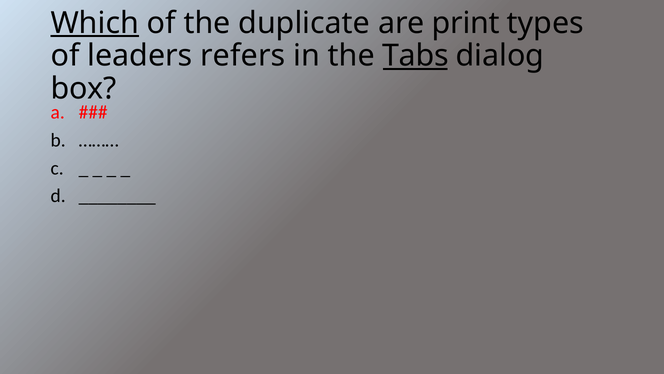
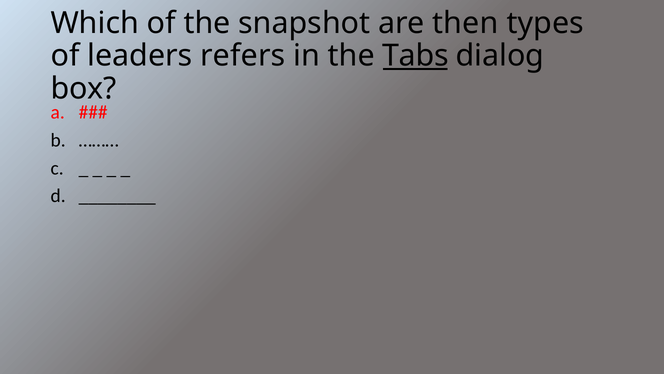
Which underline: present -> none
duplicate: duplicate -> snapshot
print: print -> then
